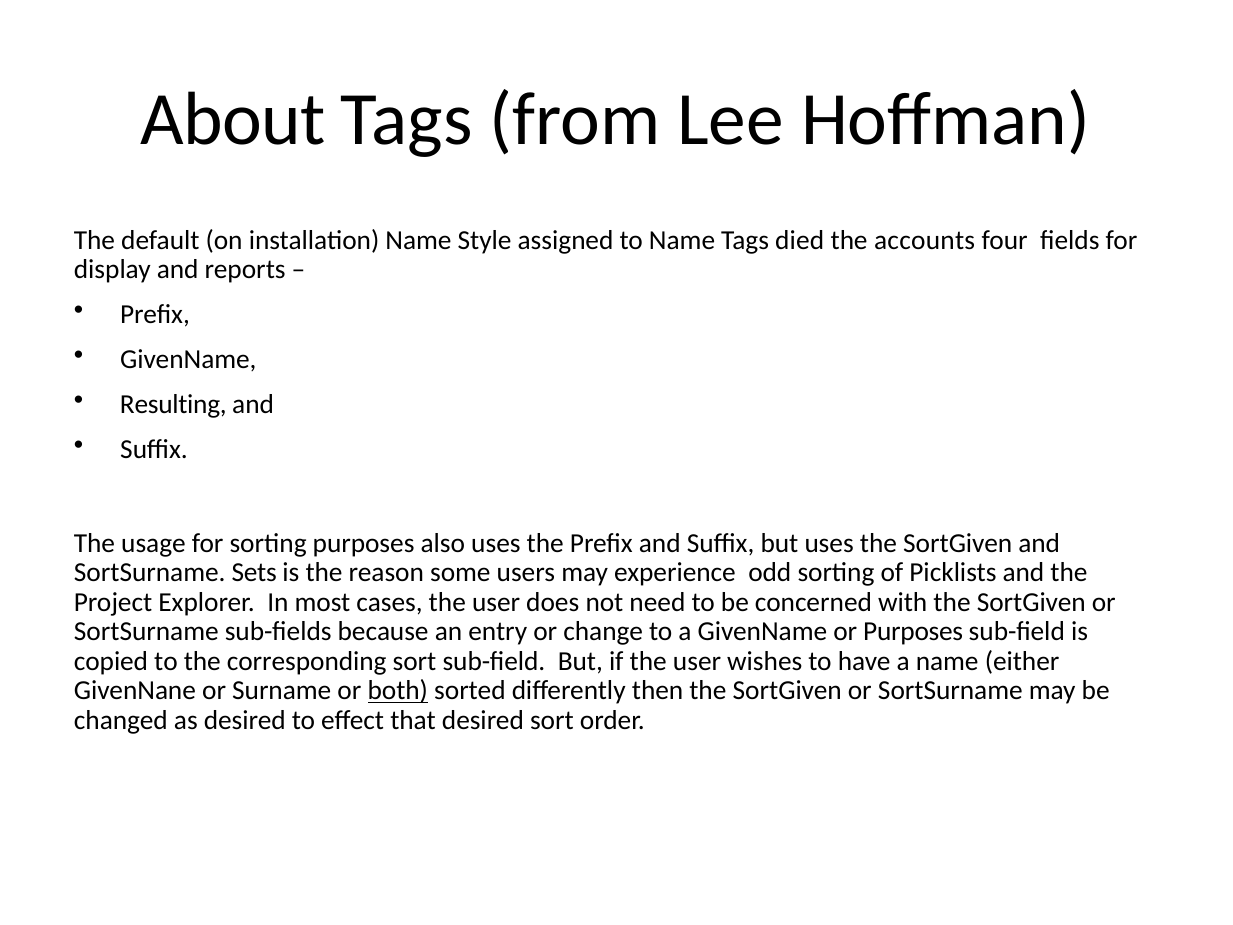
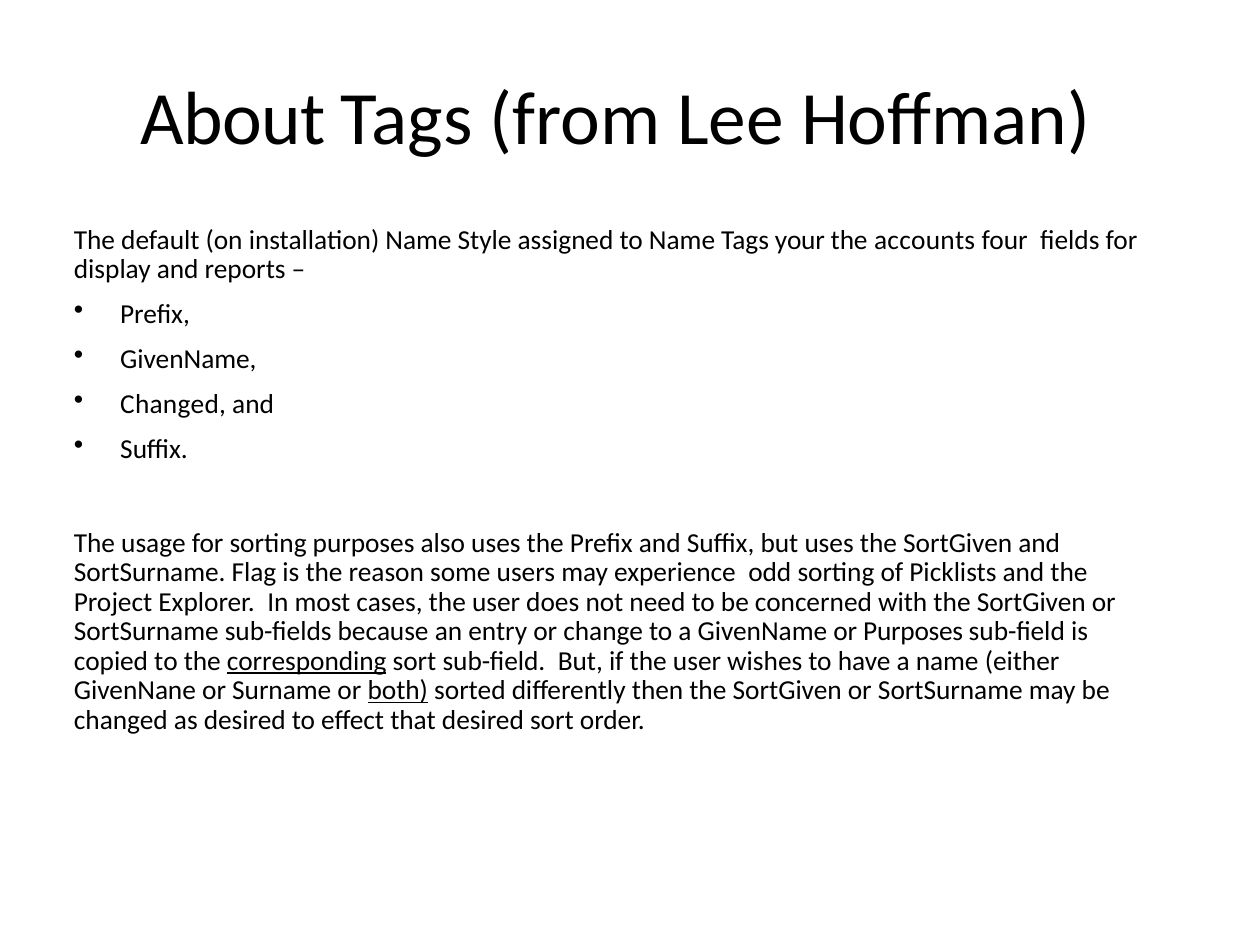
died: died -> your
Resulting at (173, 405): Resulting -> Changed
Sets: Sets -> Flag
corresponding underline: none -> present
